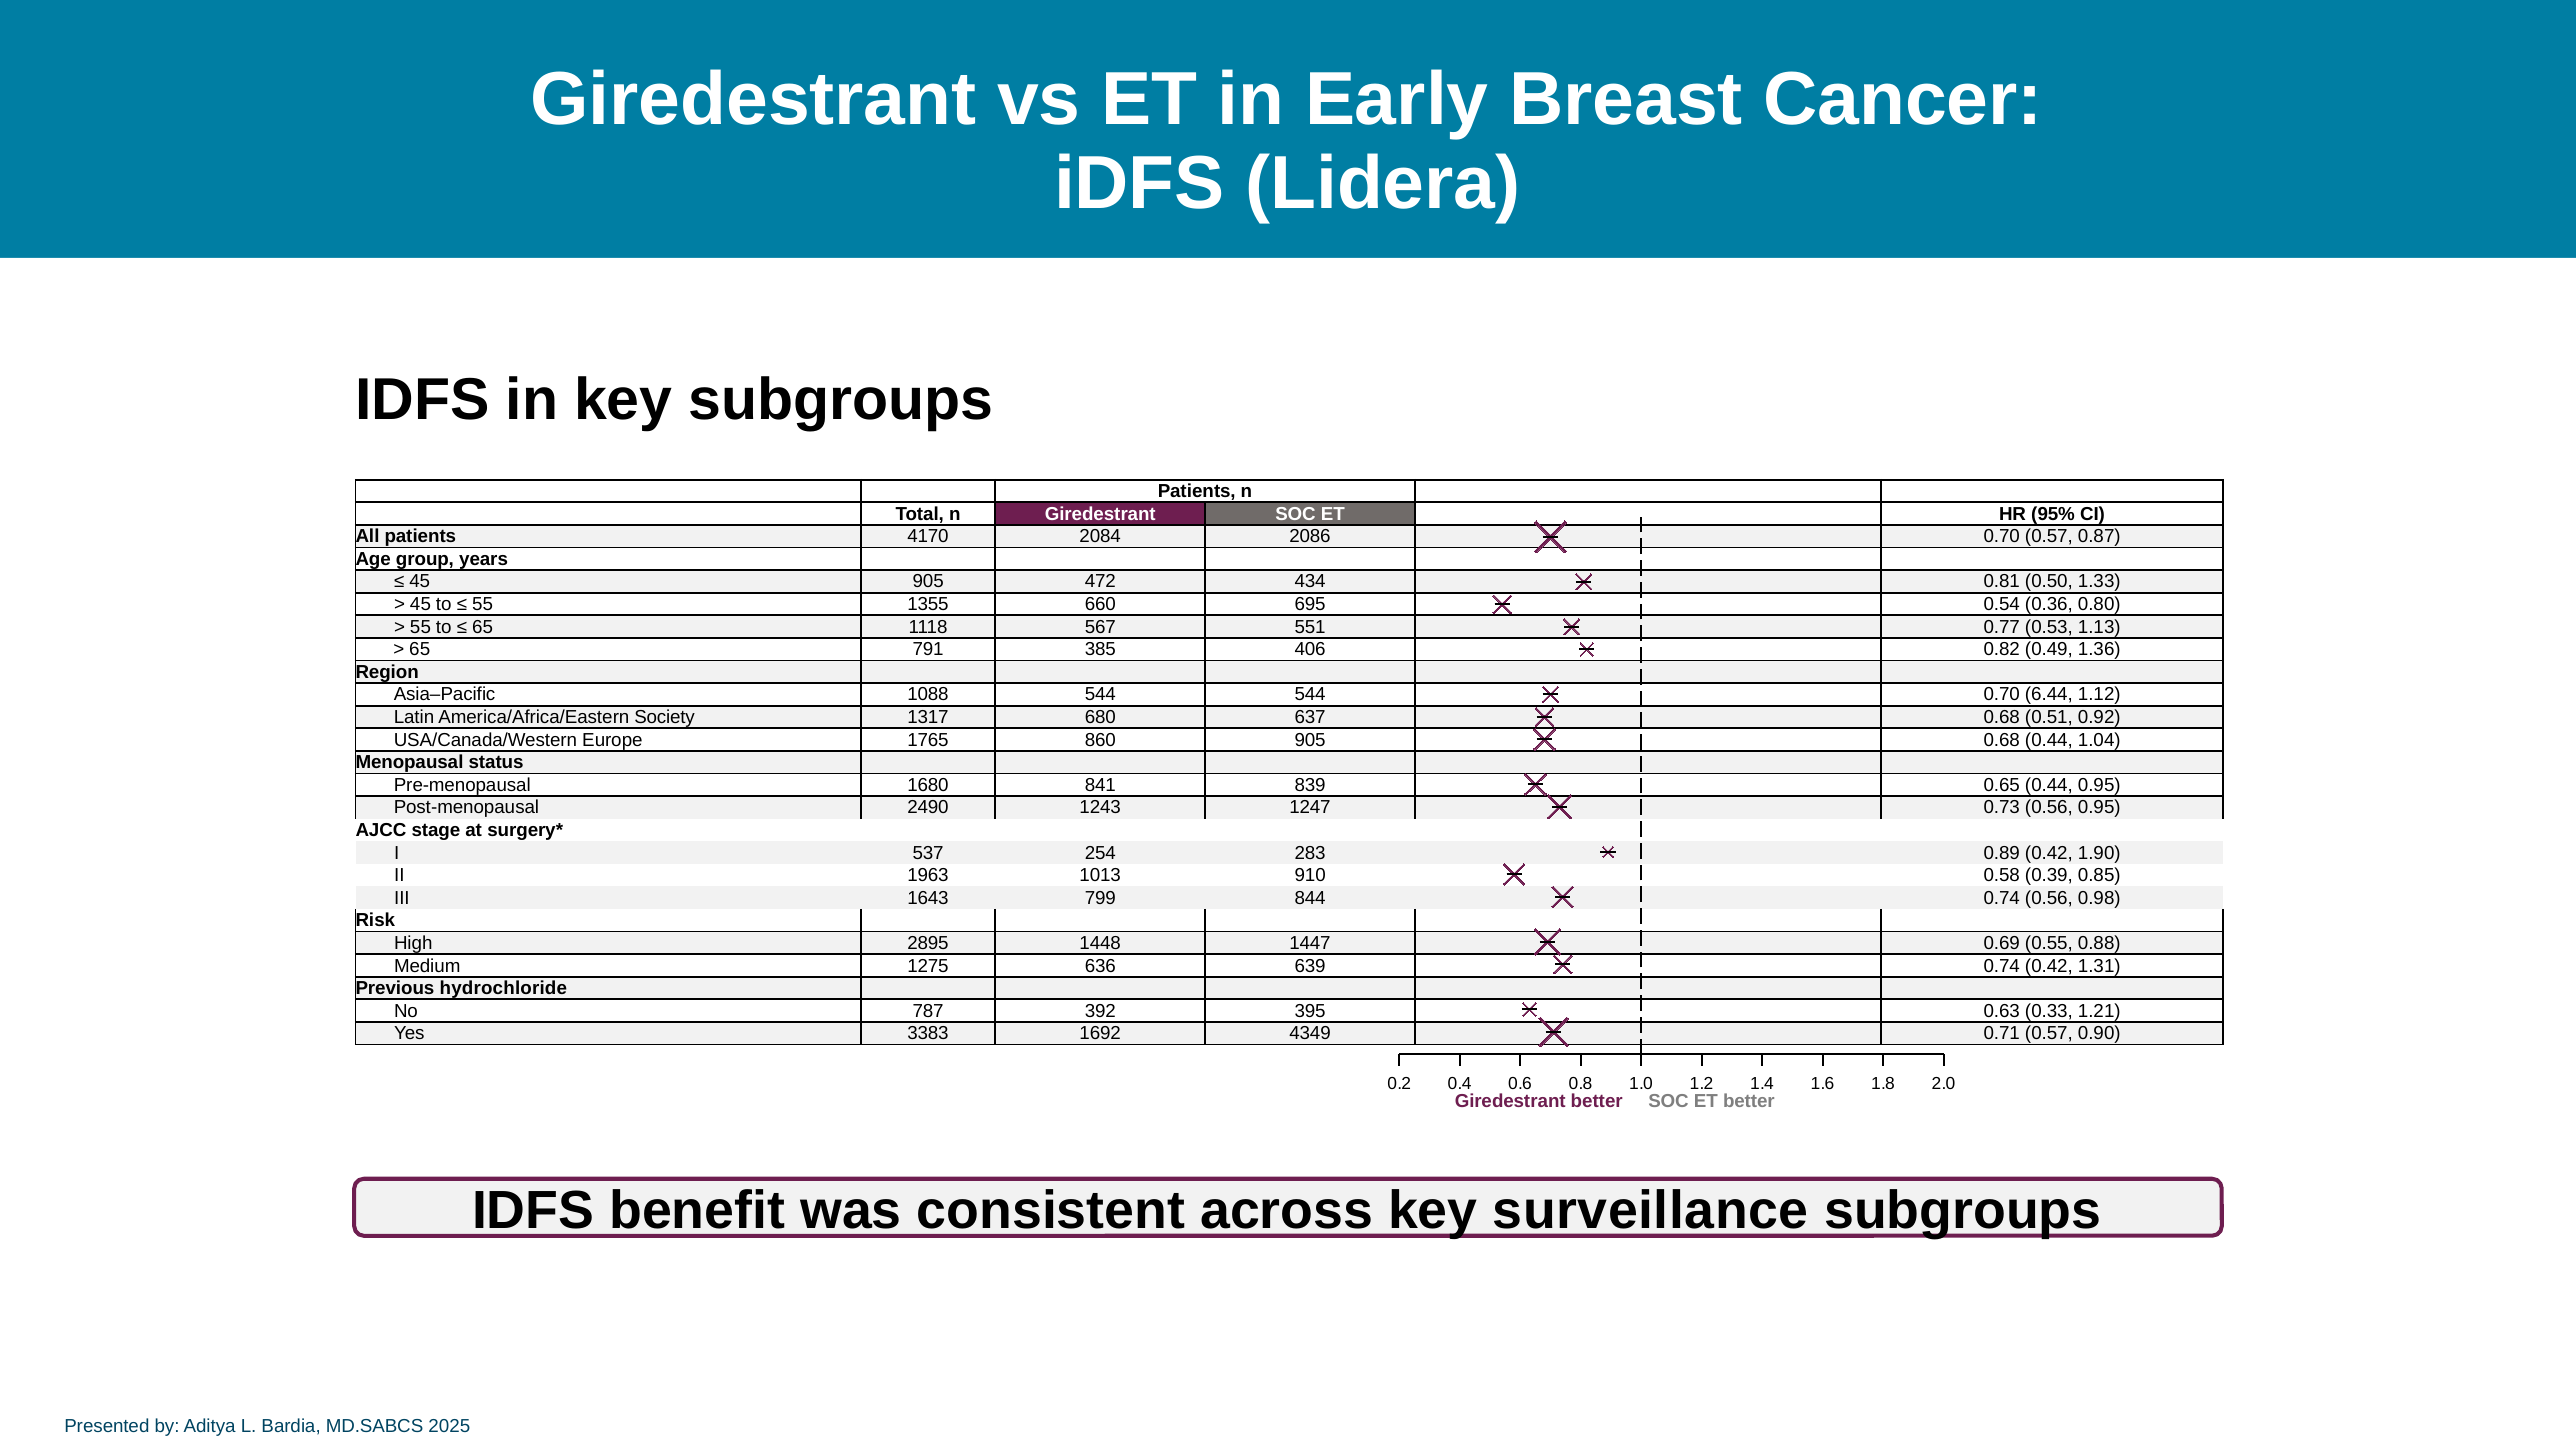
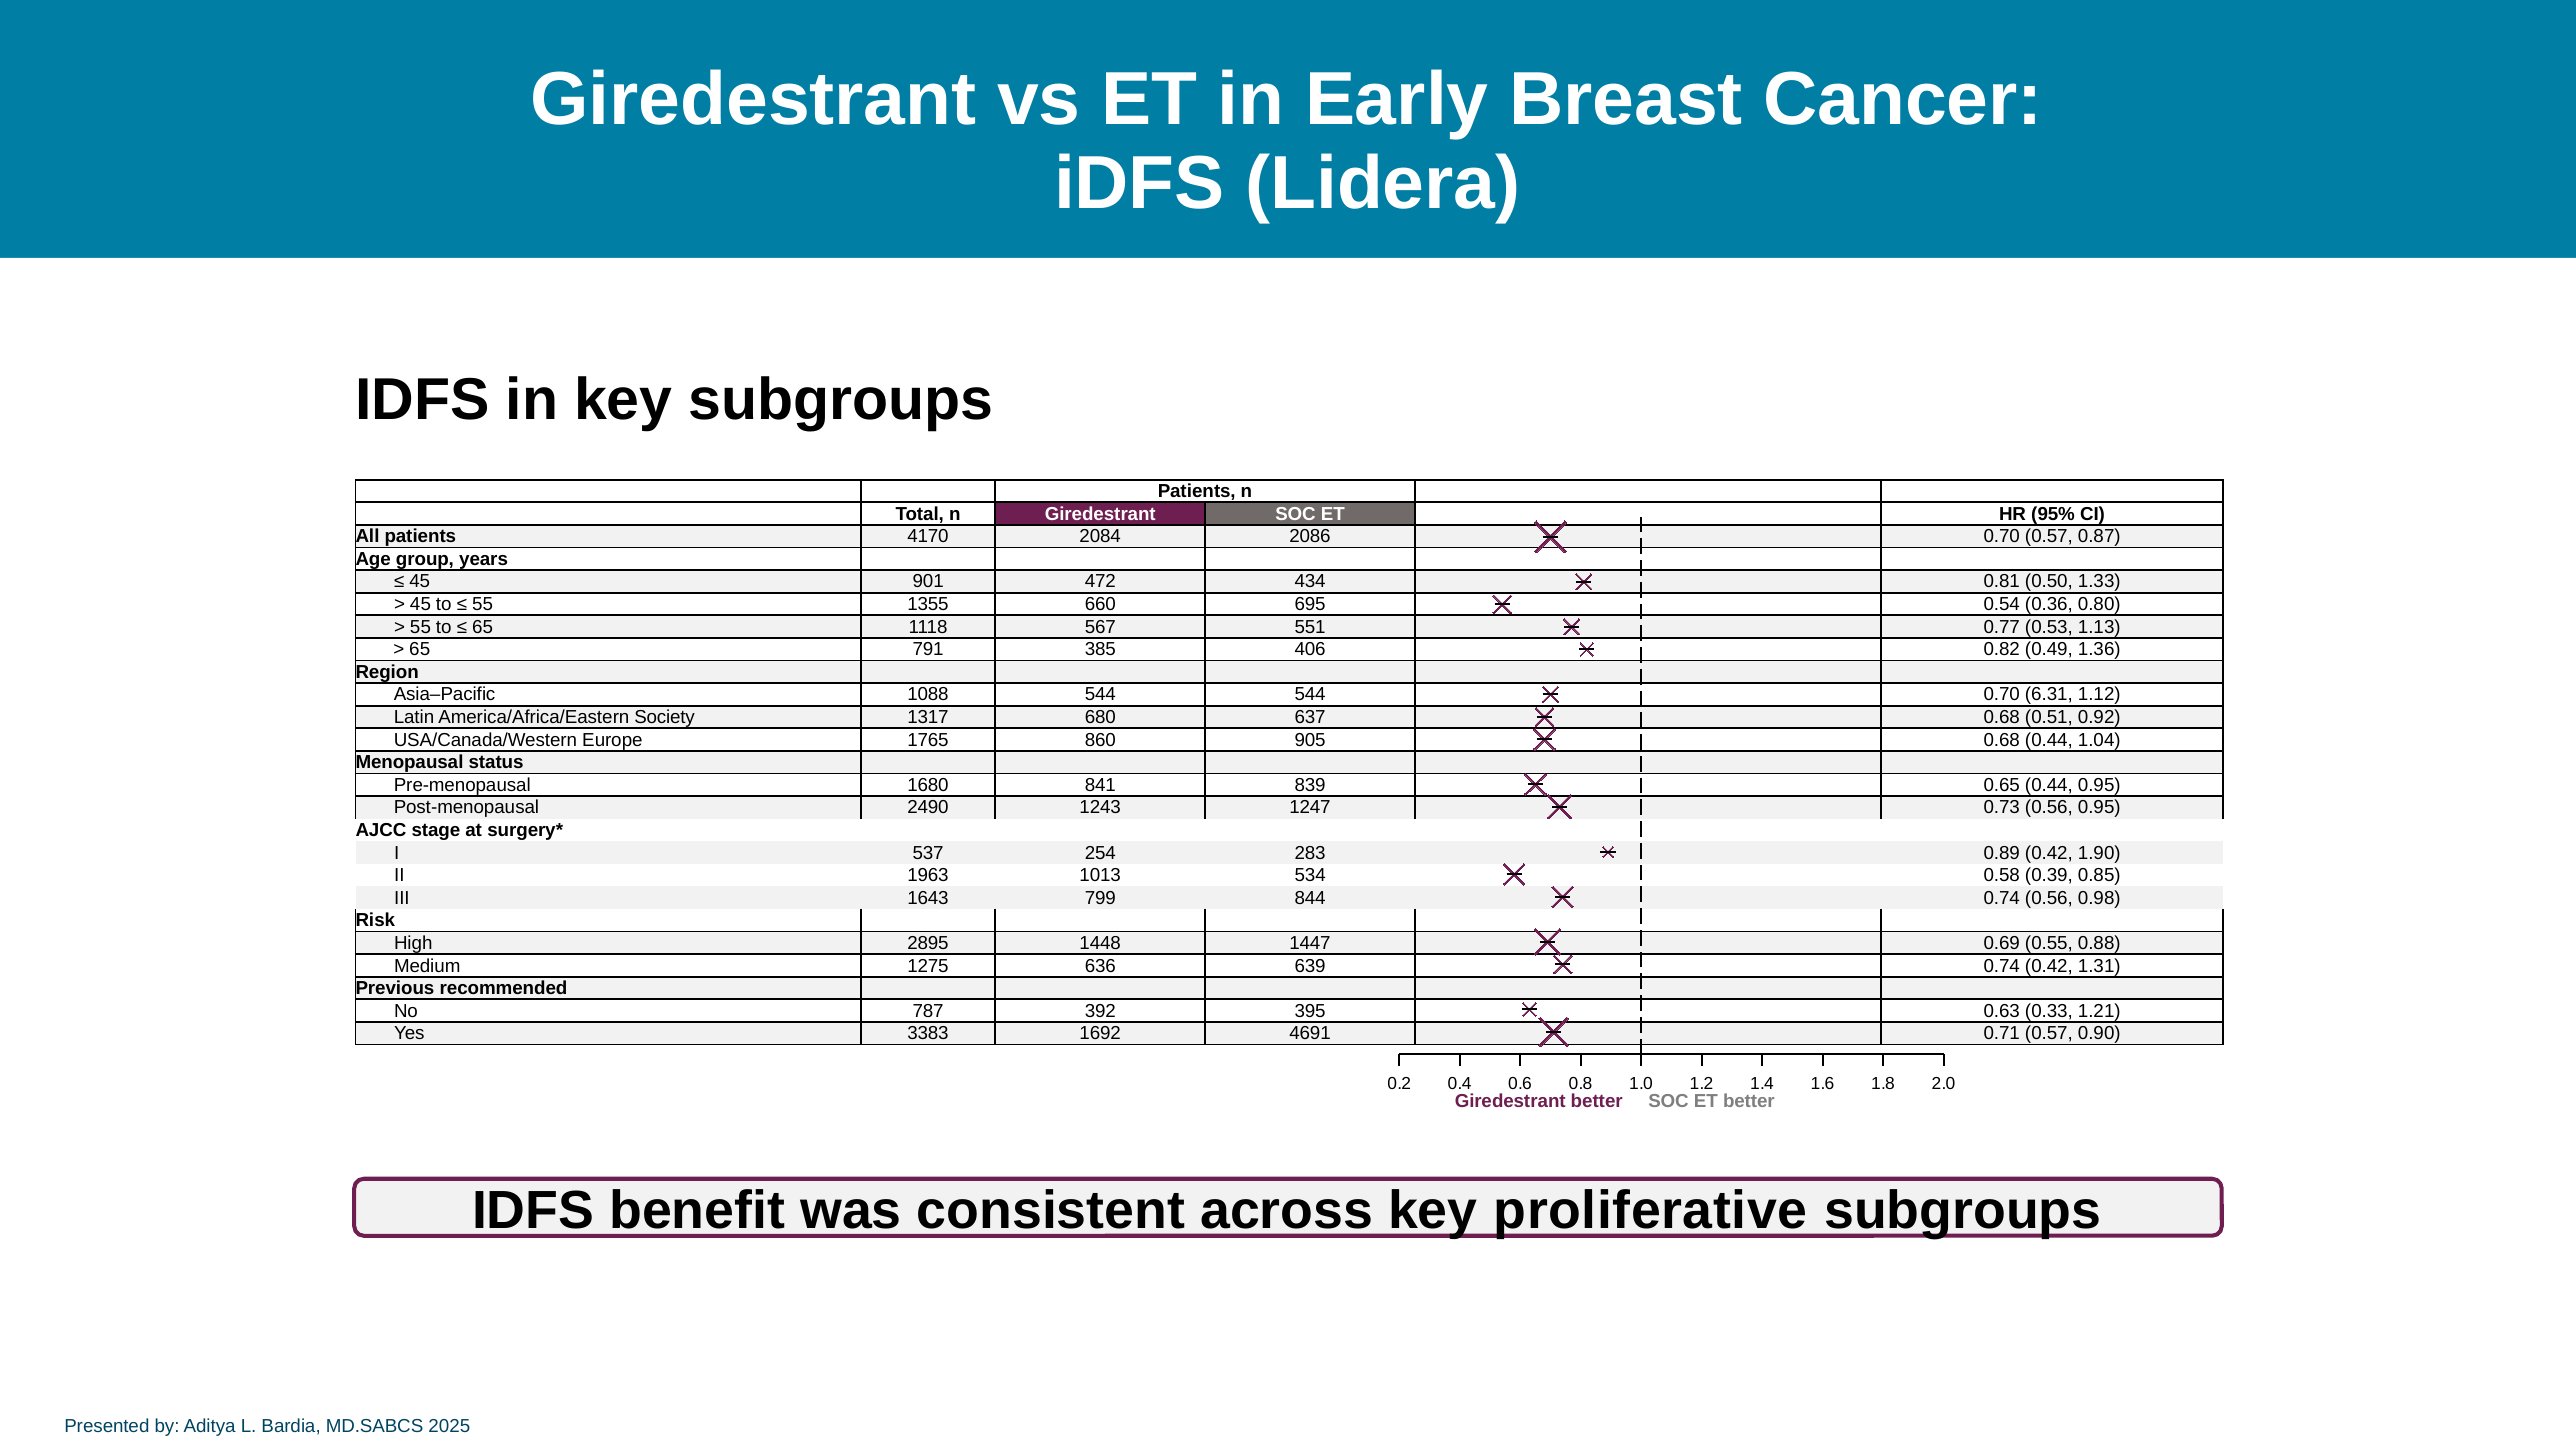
45 905: 905 -> 901
6.44: 6.44 -> 6.31
910: 910 -> 534
hydrochloride: hydrochloride -> recommended
4349: 4349 -> 4691
surveillance: surveillance -> proliferative
